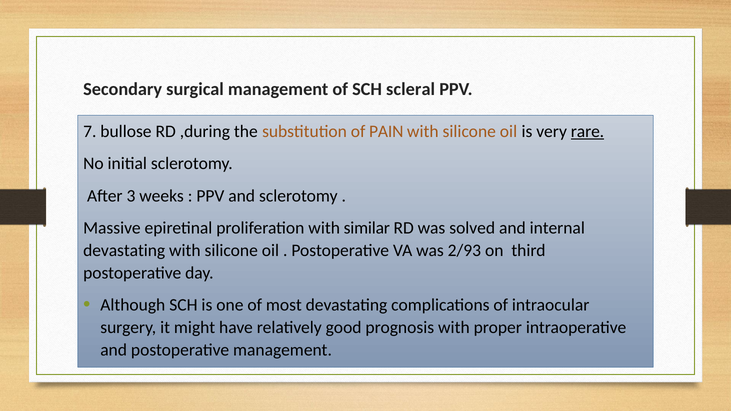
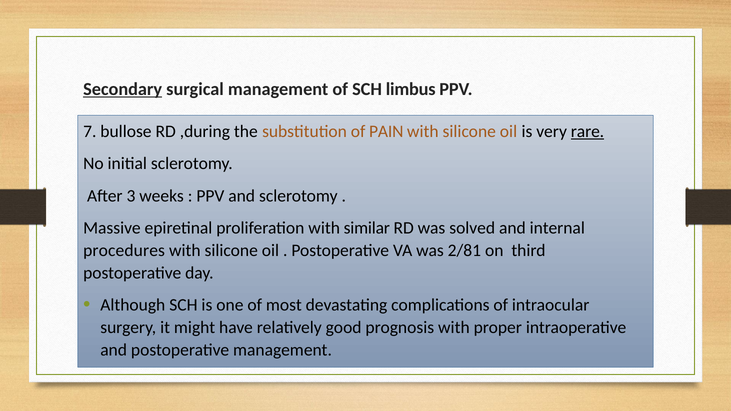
Secondary underline: none -> present
scleral: scleral -> limbus
devastating at (124, 250): devastating -> procedures
2/93: 2/93 -> 2/81
